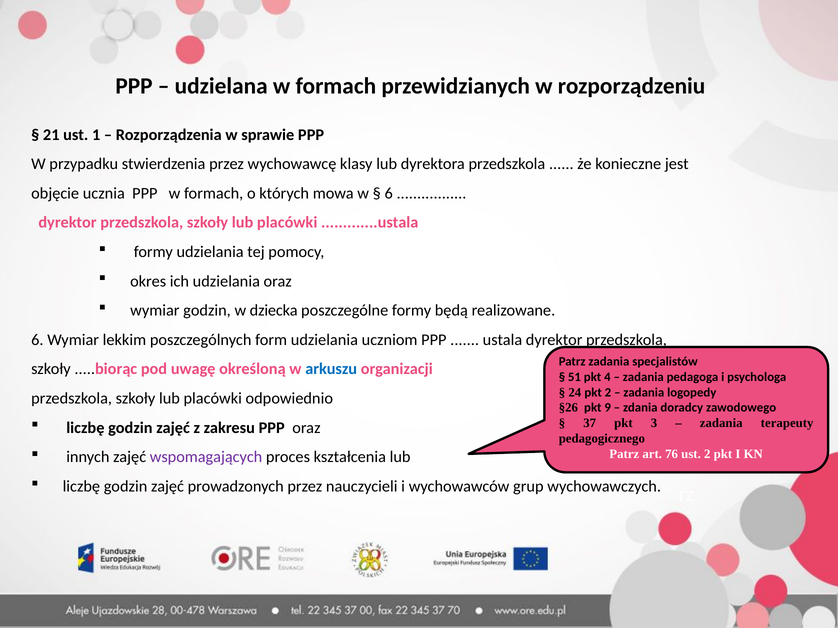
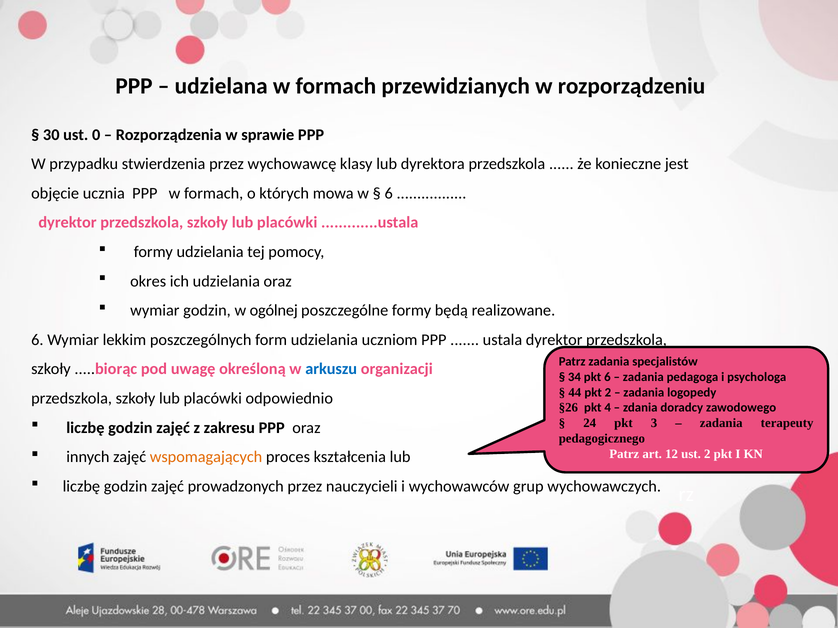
21: 21 -> 30
1: 1 -> 0
dziecka: dziecka -> ogólnej
51: 51 -> 34
pkt 4: 4 -> 6
24: 24 -> 44
9: 9 -> 4
37: 37 -> 24
76: 76 -> 12
wspomagających colour: purple -> orange
